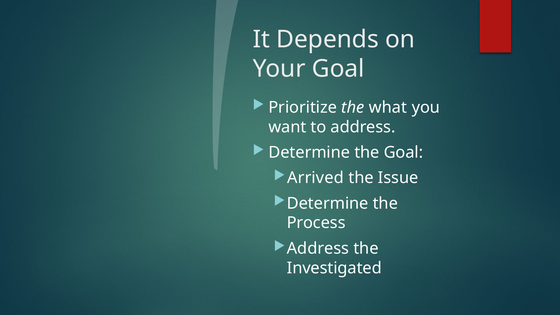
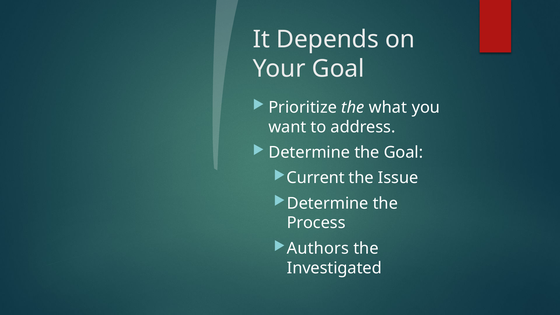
Arrived: Arrived -> Current
Address at (318, 248): Address -> Authors
